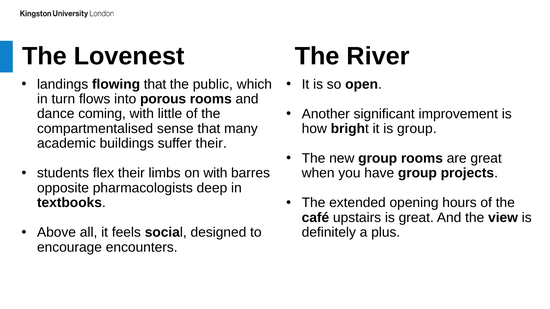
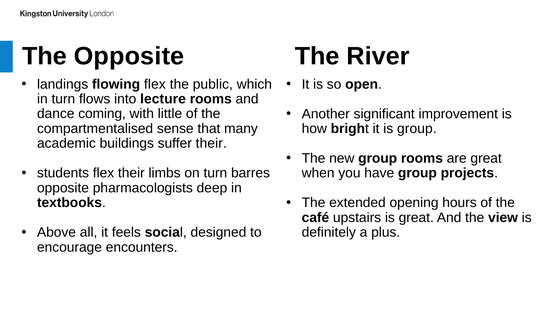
The Lovenest: Lovenest -> Opposite
flowing that: that -> flex
porous: porous -> lecture
on with: with -> turn
